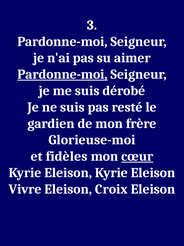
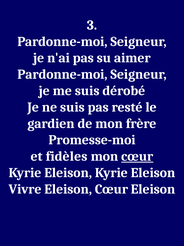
Pardonne-moi at (62, 74) underline: present -> none
Glorieuse-moi: Glorieuse-moi -> Promesse-moi
Eleison Croix: Croix -> Cœur
